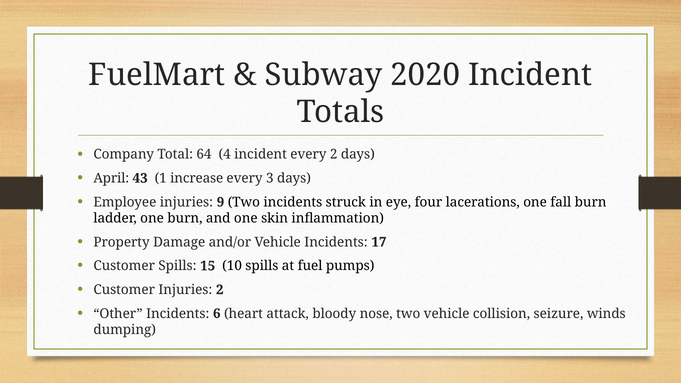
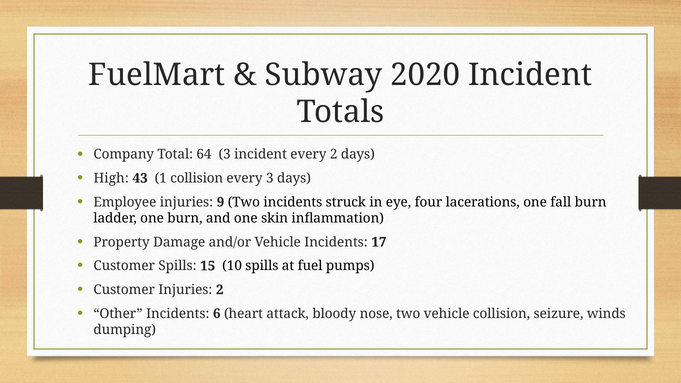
64 4: 4 -> 3
April: April -> High
1 increase: increase -> collision
